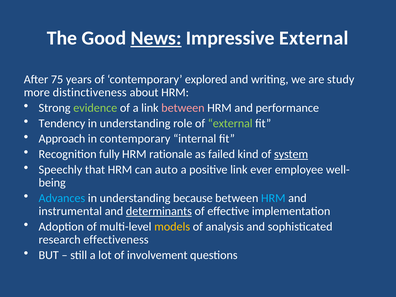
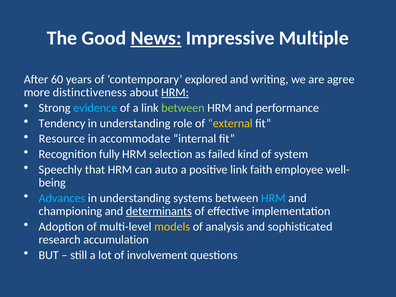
Impressive External: External -> Multiple
75: 75 -> 60
study: study -> agree
HRM at (175, 92) underline: none -> present
evidence colour: light green -> light blue
between at (183, 108) colour: pink -> light green
external at (230, 123) colour: light green -> yellow
Approach: Approach -> Resource
in contemporary: contemporary -> accommodate
rationale: rationale -> selection
system underline: present -> none
ever: ever -> faith
because: because -> systems
instrumental: instrumental -> championing
effectiveness: effectiveness -> accumulation
